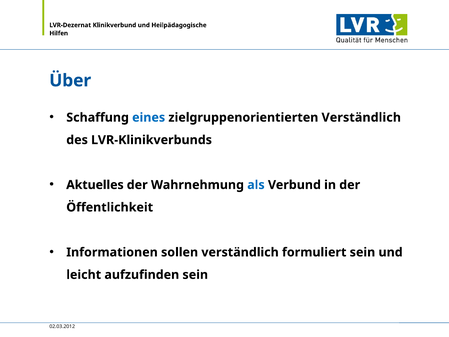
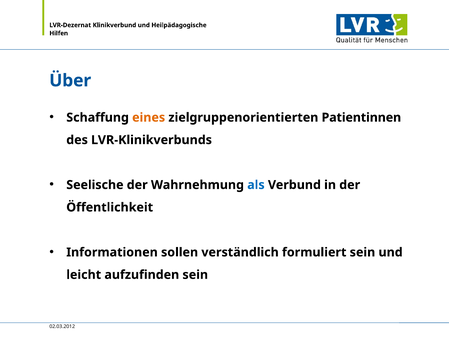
eines colour: blue -> orange
zielgruppenorientierten Verständlich: Verständlich -> Patientinnen
Aktuelles: Aktuelles -> Seelische
